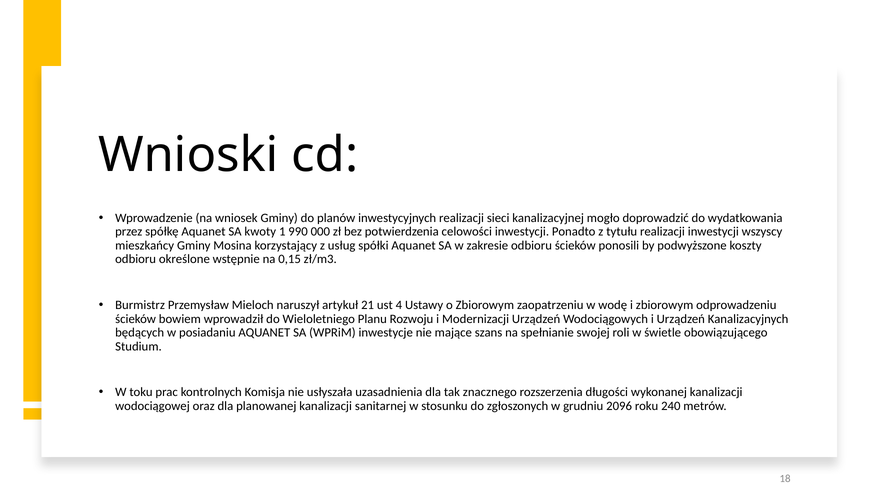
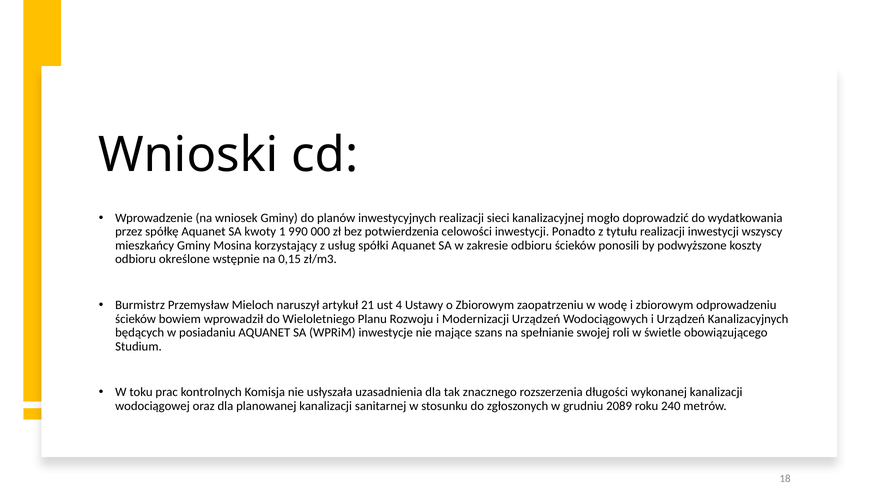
2096: 2096 -> 2089
